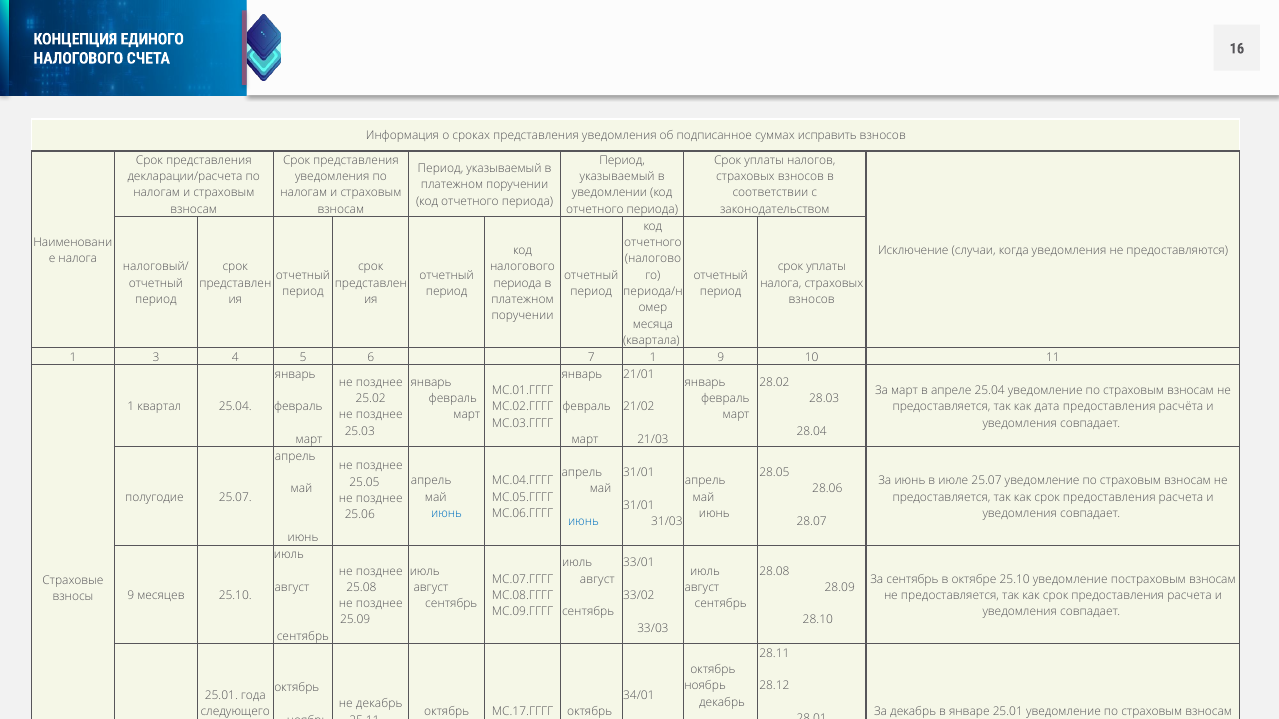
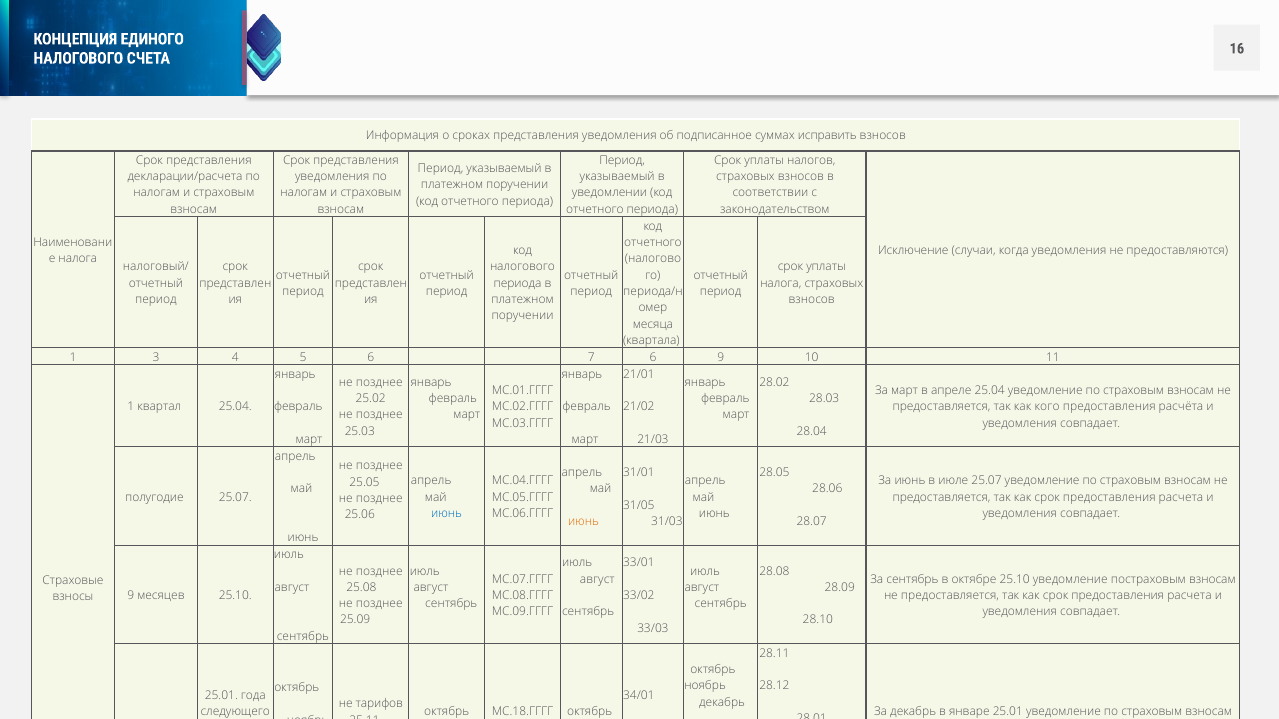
7 1: 1 -> 6
дата: дата -> кого
31/01 at (639, 506): 31/01 -> 31/05
июнь at (583, 522) colour: blue -> orange
не декабрь: декабрь -> тарифов
МС.17.ГГГГ: МС.17.ГГГГ -> МС.18.ГГГГ
